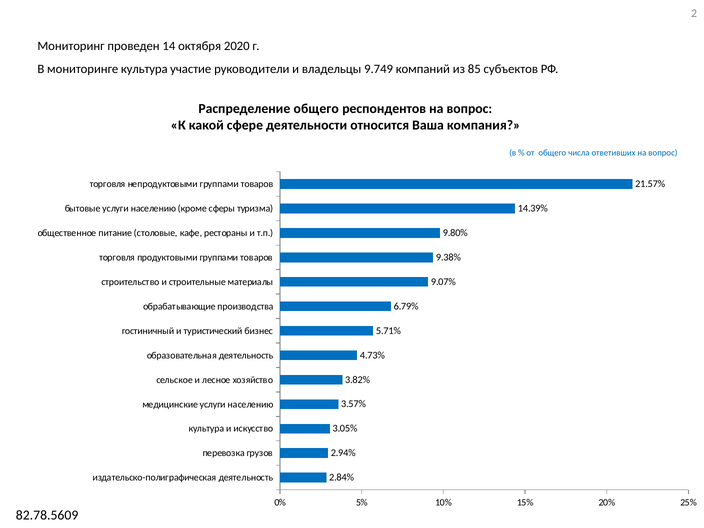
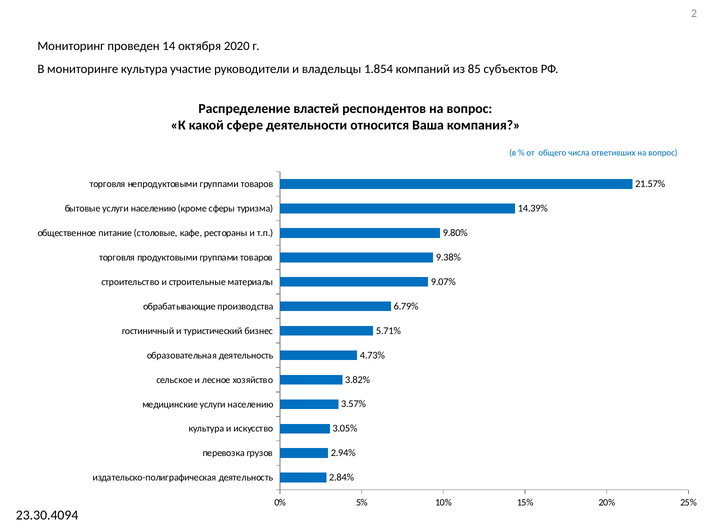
9.749: 9.749 -> 1.854
Распределение общего: общего -> властей
82.78.5609: 82.78.5609 -> 23.30.4094
